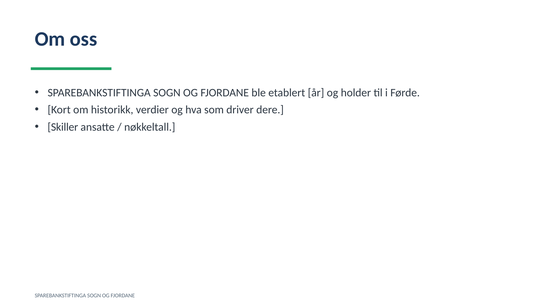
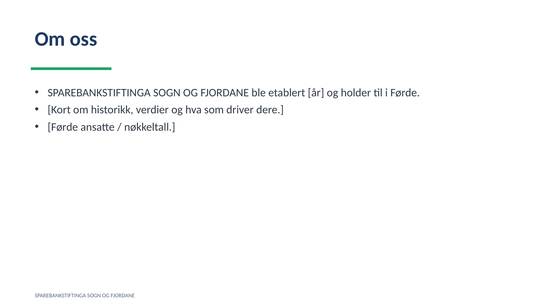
Skiller at (63, 127): Skiller -> Førde
